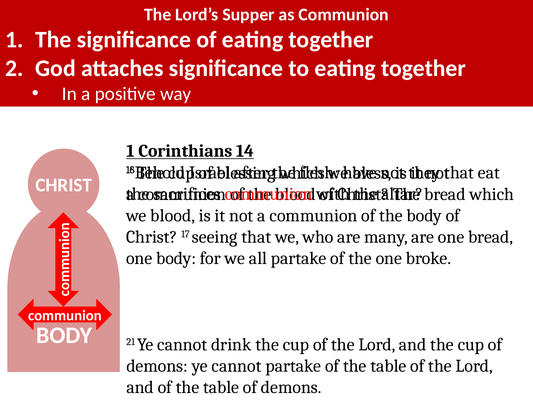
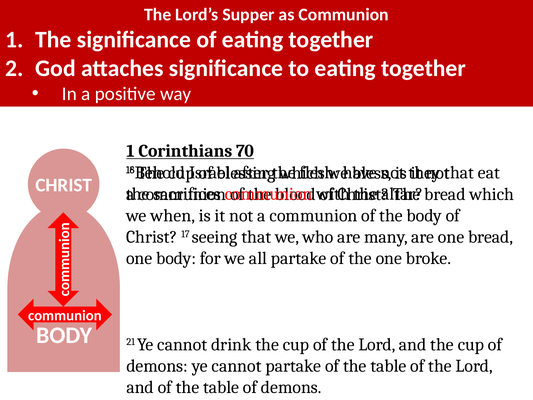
14: 14 -> 70
we blood: blood -> when
